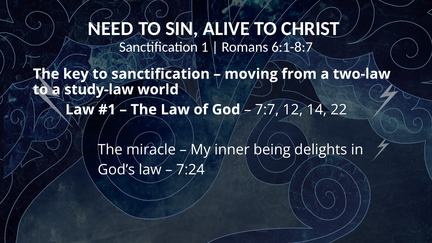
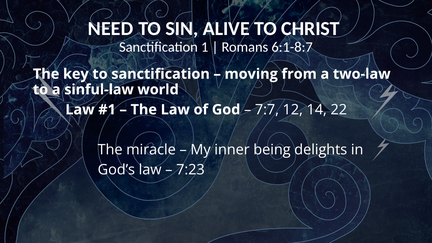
study-law: study-law -> sinful-law
7:24: 7:24 -> 7:23
